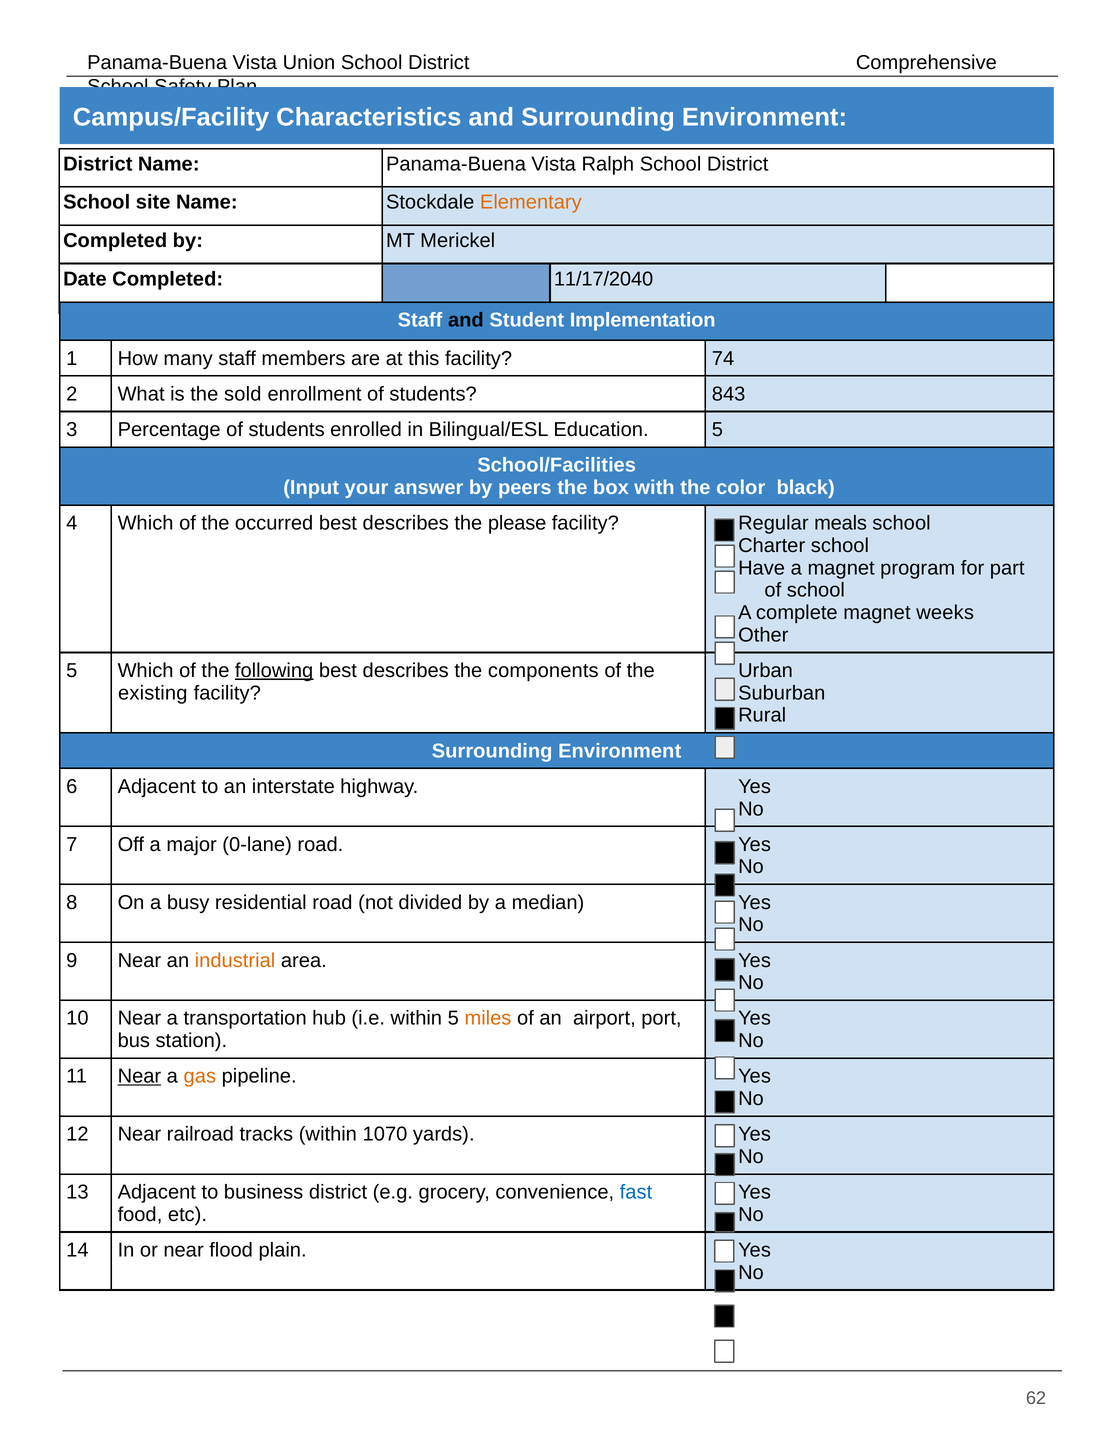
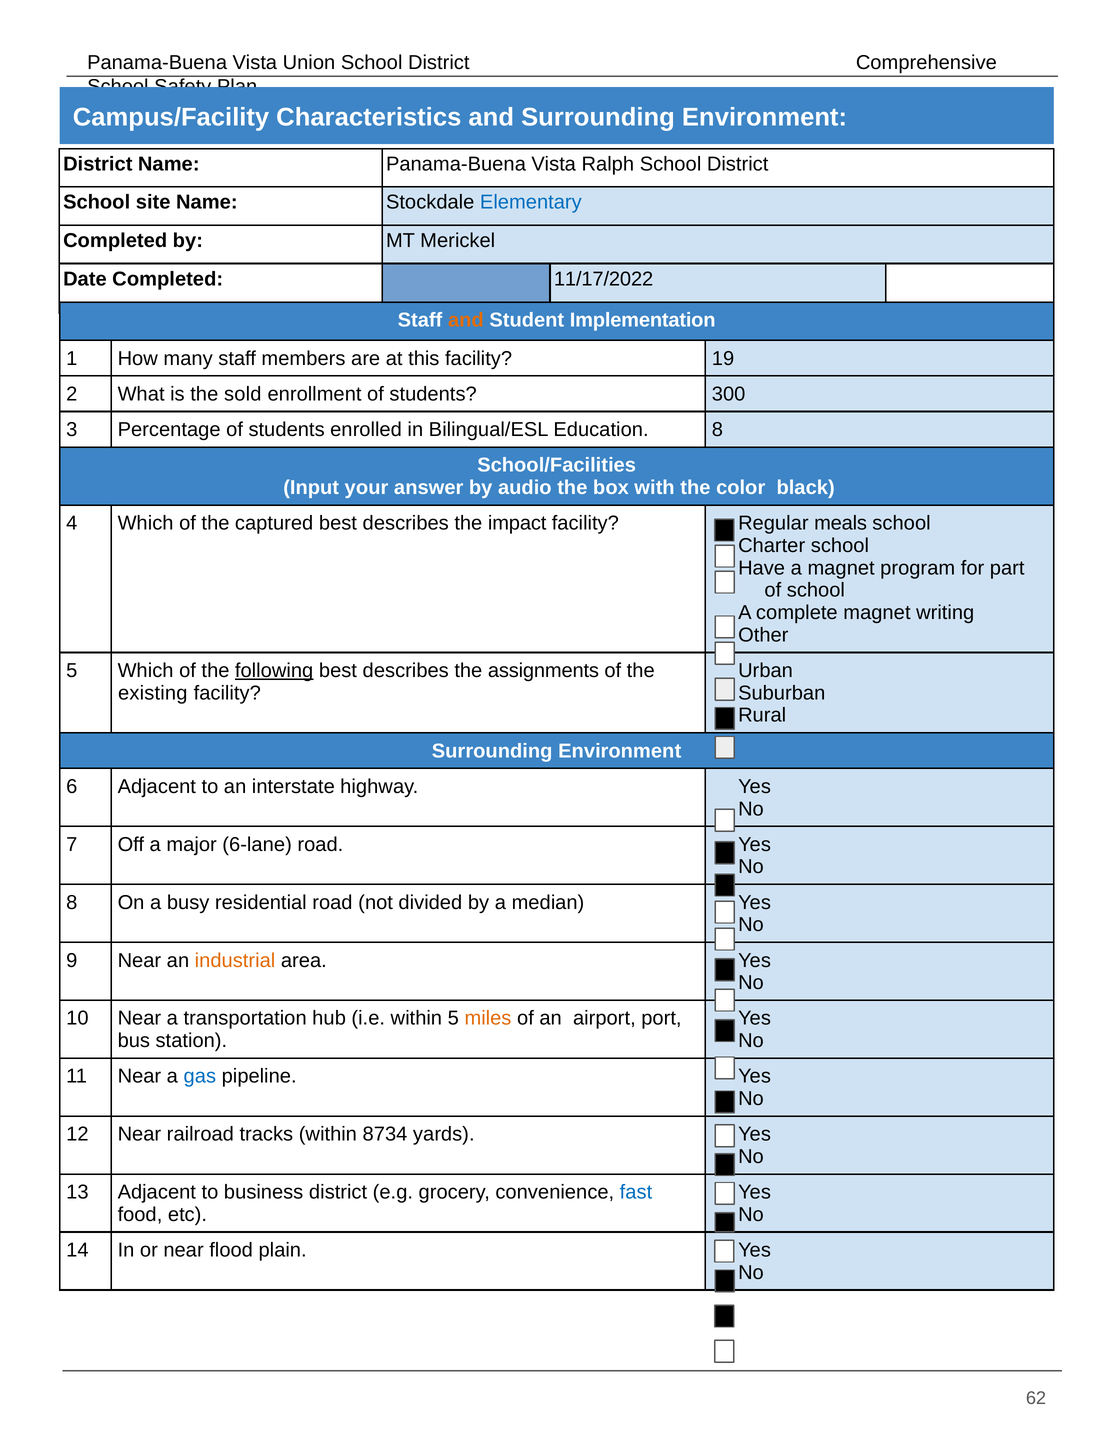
Elementary colour: orange -> blue
11/17/2040: 11/17/2040 -> 11/17/2022
and at (466, 320) colour: black -> orange
74: 74 -> 19
843: 843 -> 300
Education 5: 5 -> 8
peers: peers -> audio
occurred: occurred -> captured
please: please -> impact
weeks: weeks -> writing
components: components -> assignments
0-lane: 0-lane -> 6-lane
Near at (139, 1076) underline: present -> none
gas colour: orange -> blue
1070: 1070 -> 8734
